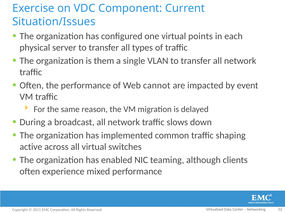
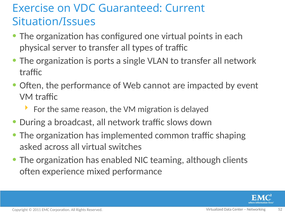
Component: Component -> Guaranteed
them: them -> ports
active: active -> asked
